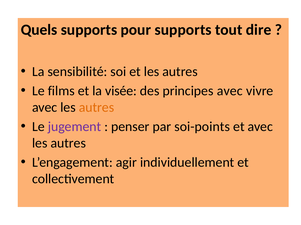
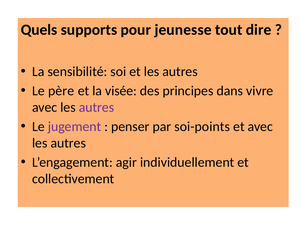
pour supports: supports -> jeunesse
films: films -> père
principes avec: avec -> dans
autres at (97, 108) colour: orange -> purple
